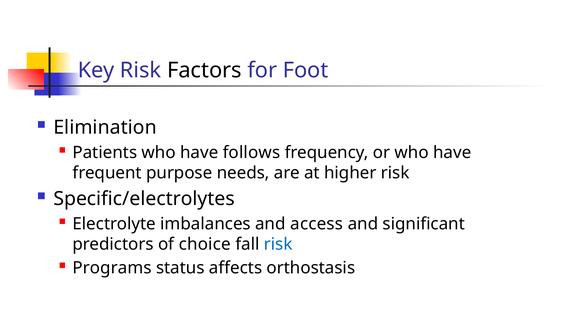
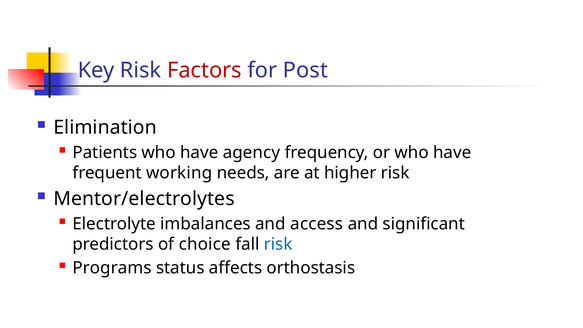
Factors colour: black -> red
Foot: Foot -> Post
follows: follows -> agency
purpose: purpose -> working
Specific/electrolytes: Specific/electrolytes -> Mentor/electrolytes
